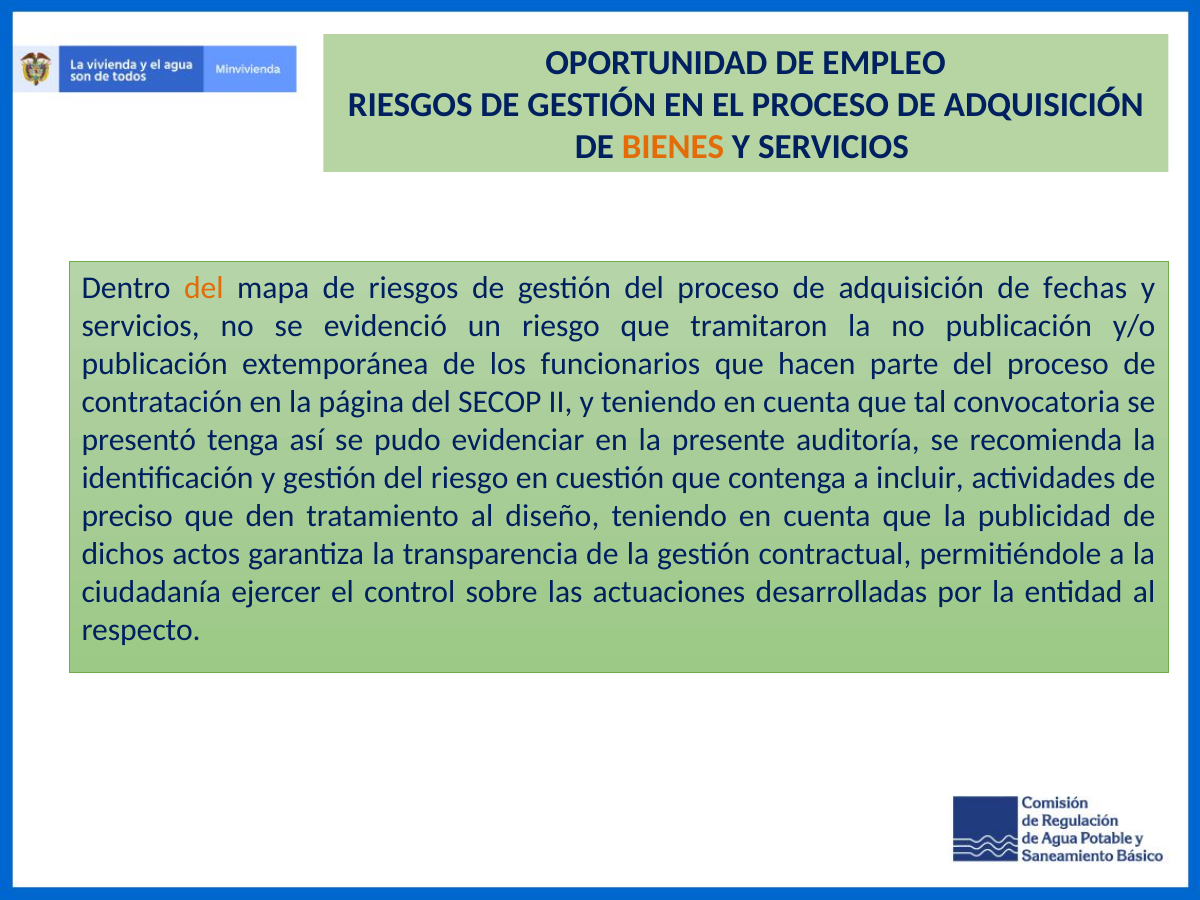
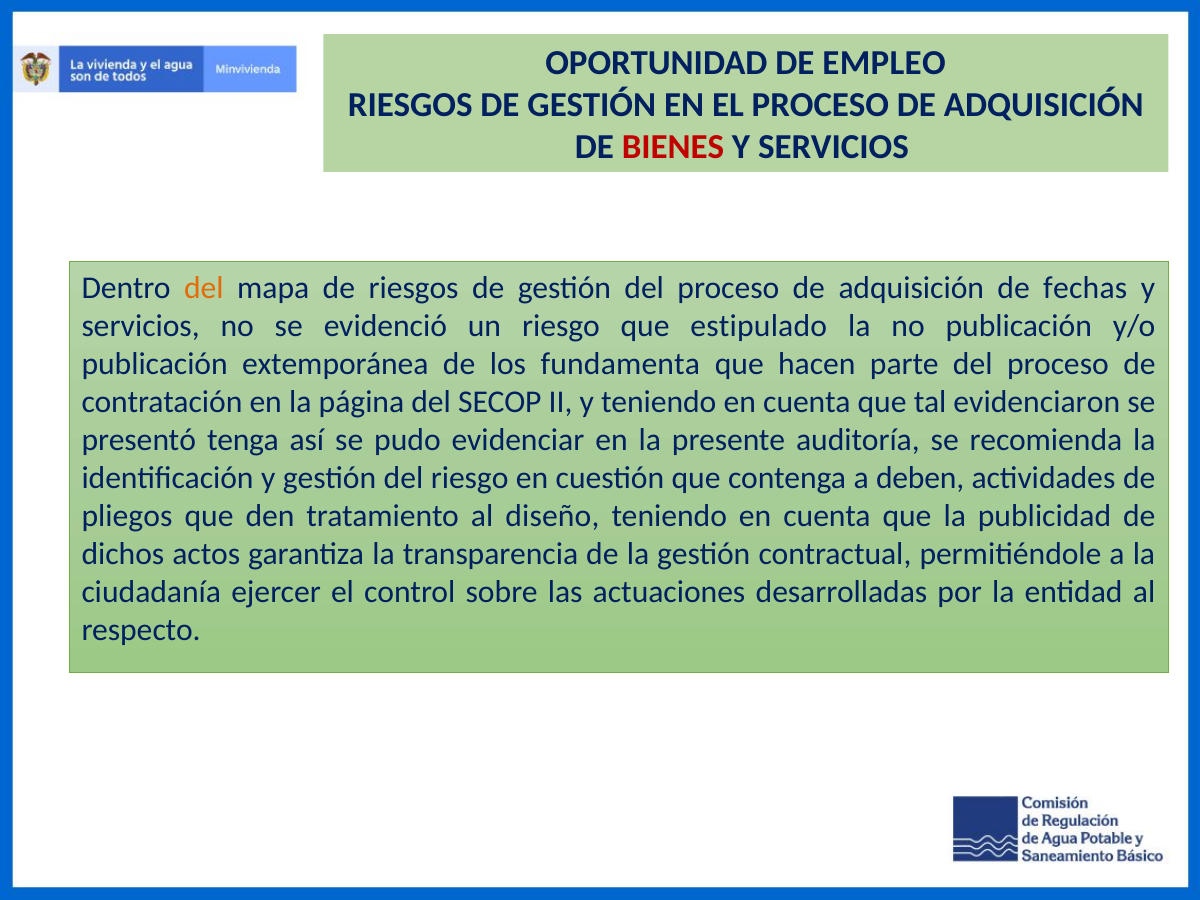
BIENES colour: orange -> red
tramitaron: tramitaron -> estipulado
funcionarios: funcionarios -> fundamenta
convocatoria: convocatoria -> evidenciaron
incluir: incluir -> deben
preciso: preciso -> pliegos
